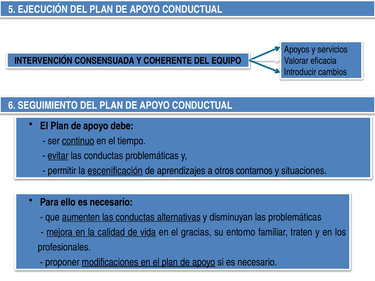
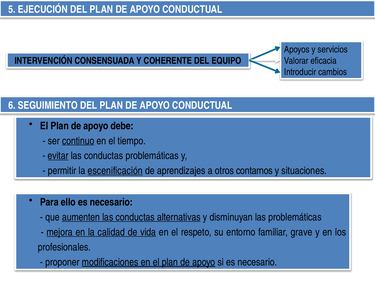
gracias: gracias -> respeto
traten: traten -> grave
